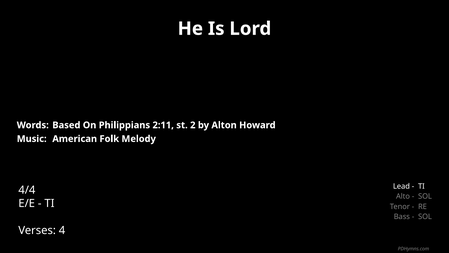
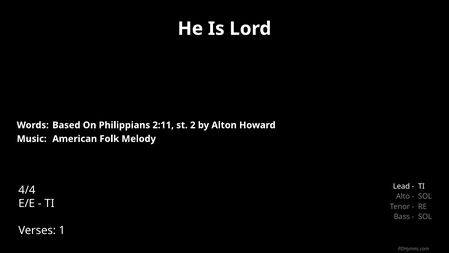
4: 4 -> 1
